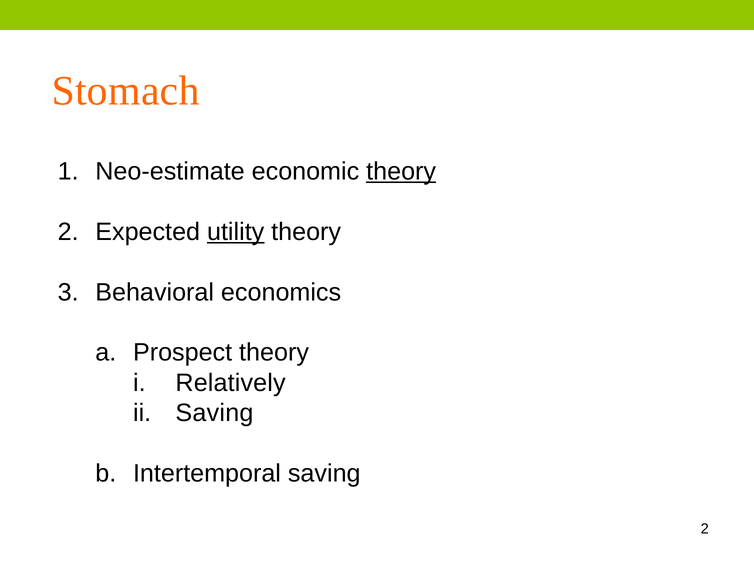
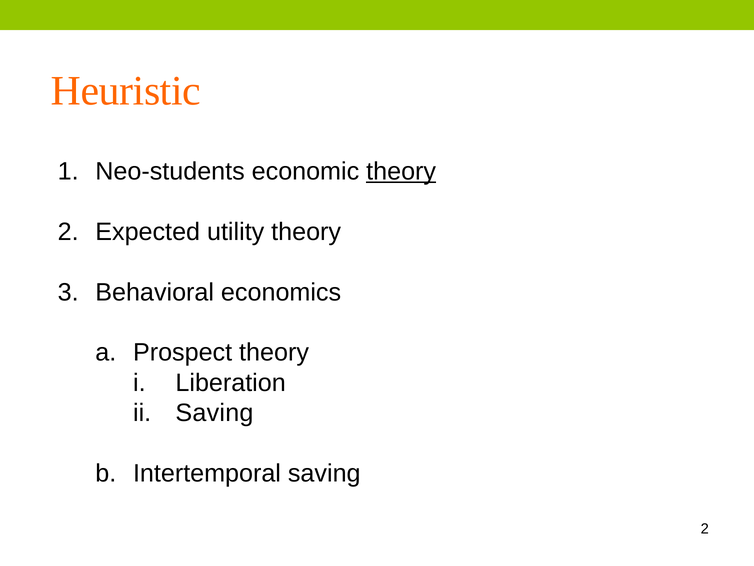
Stomach: Stomach -> Heuristic
Neo-estimate: Neo-estimate -> Neo-students
utility underline: present -> none
Relatively: Relatively -> Liberation
